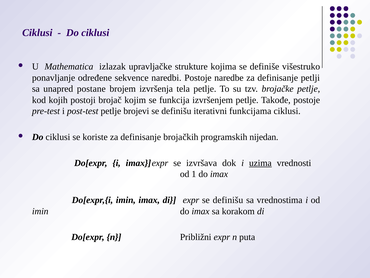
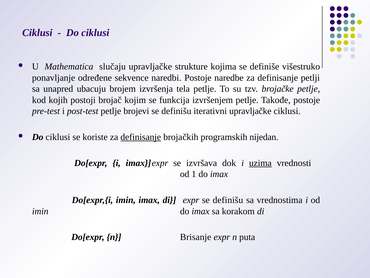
izlazak: izlazak -> slučaju
postane: postane -> ubacuju
iterativni funkcijama: funkcijama -> upravljačke
definisanje at (141, 137) underline: none -> present
Približni: Približni -> Brisanje
